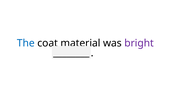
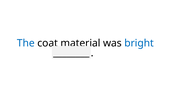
bright colour: purple -> blue
